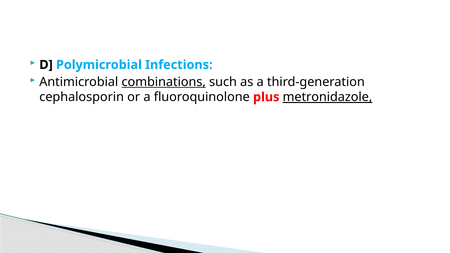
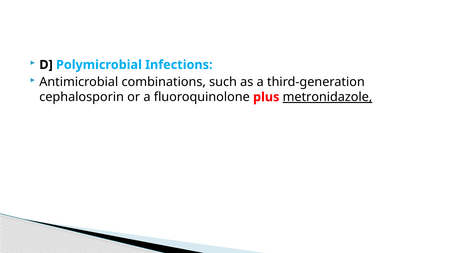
combinations underline: present -> none
